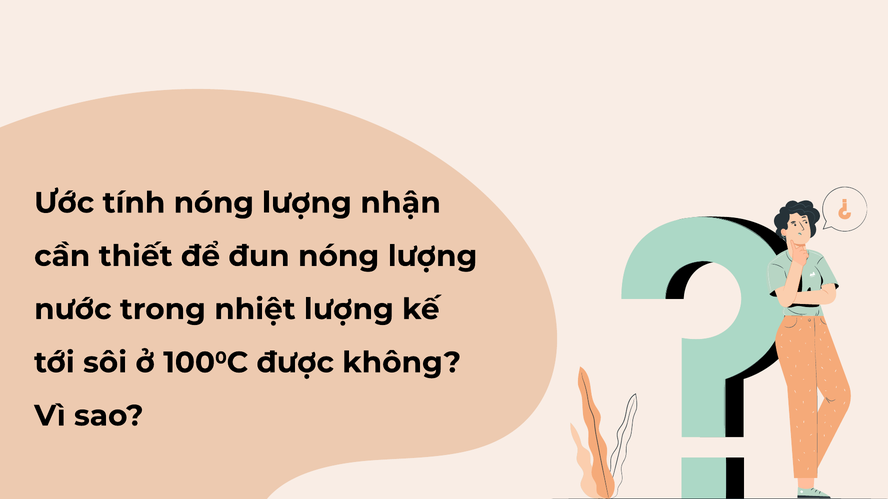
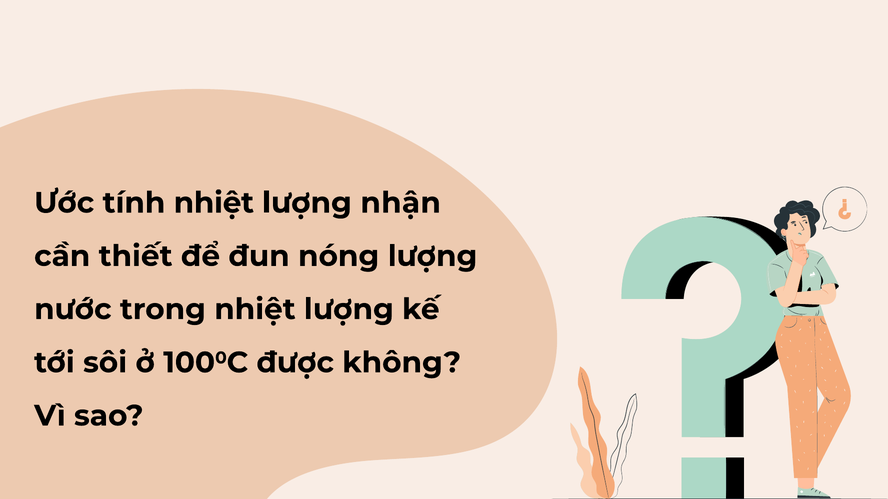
tính nóng: nóng -> nhiệt
